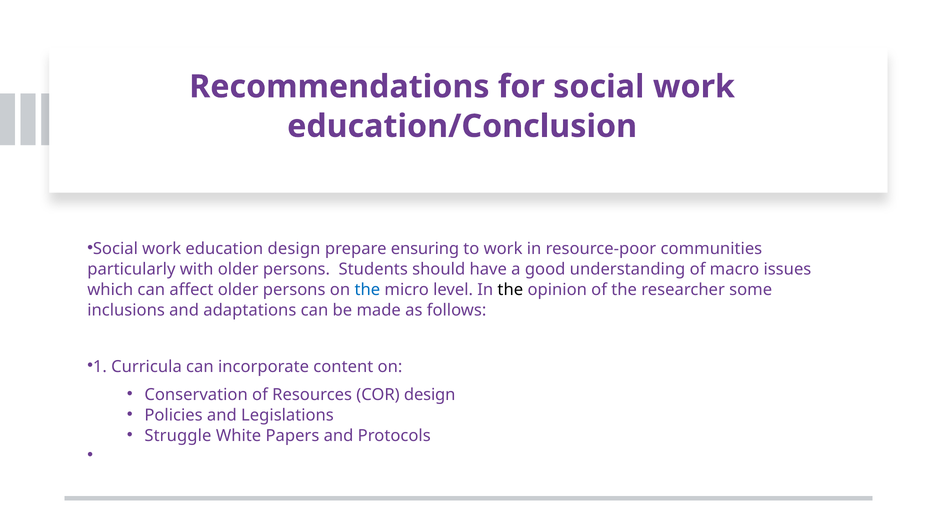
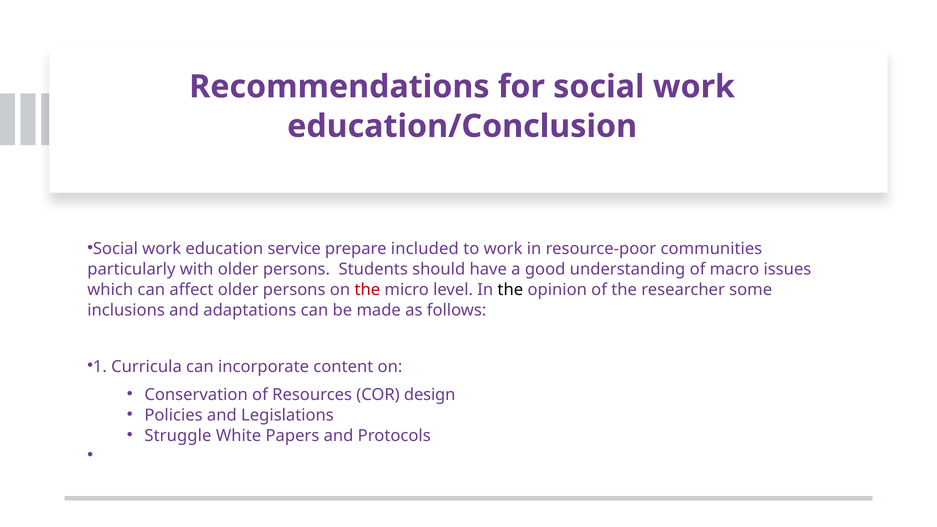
education design: design -> service
ensuring: ensuring -> included
the at (367, 290) colour: blue -> red
